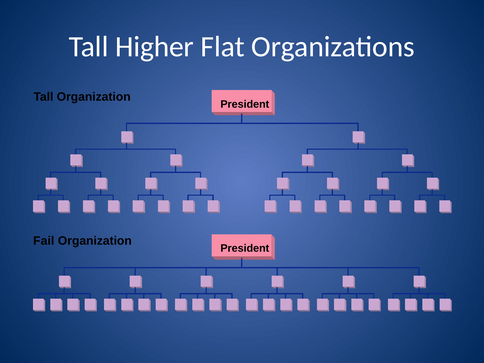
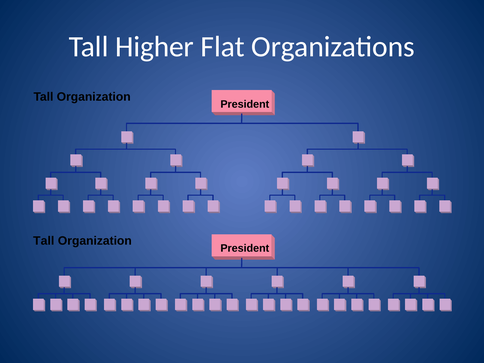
Fail at (44, 241): Fail -> Tall
